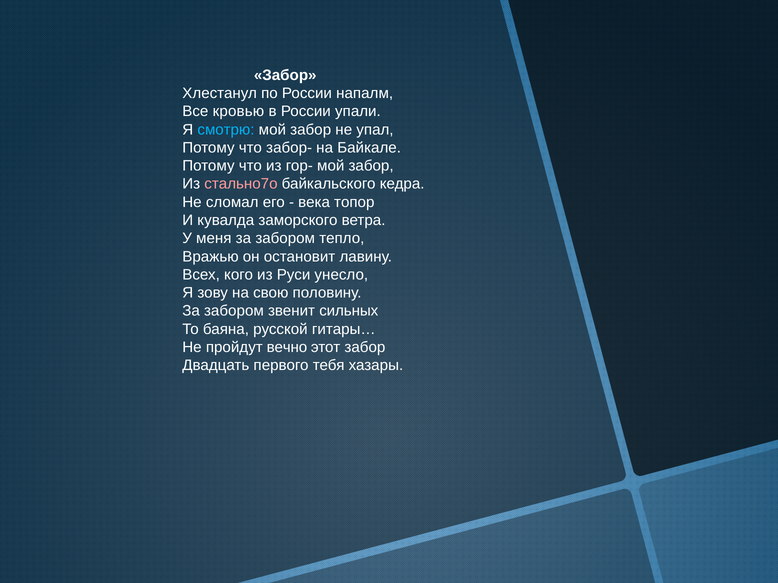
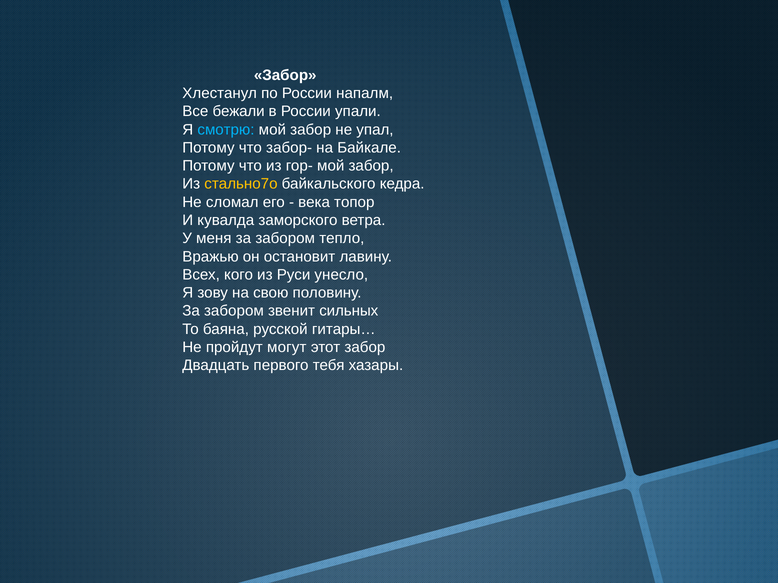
кровью: кровью -> бежали
стально7о colour: pink -> yellow
вечно: вечно -> могут
